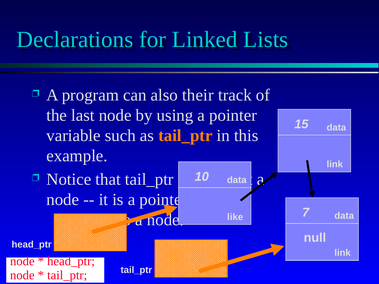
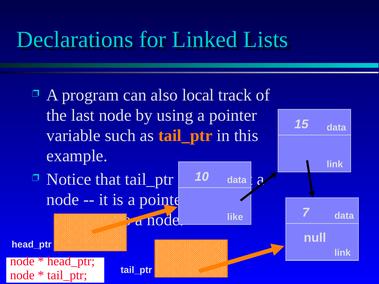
their: their -> local
